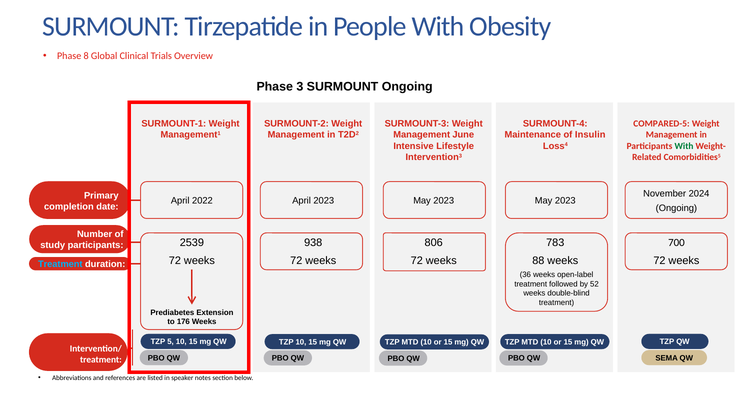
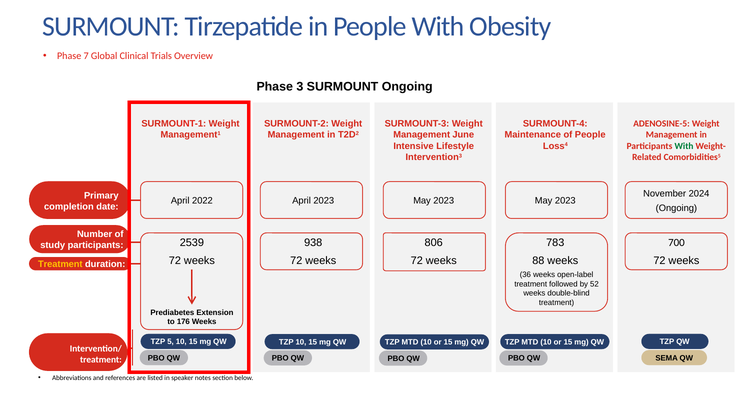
8: 8 -> 7
COMPARED-5: COMPARED-5 -> ADENOSINE-5
of Insulin: Insulin -> People
Treatment at (60, 264) colour: light blue -> yellow
